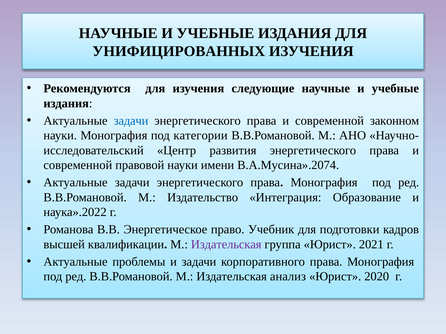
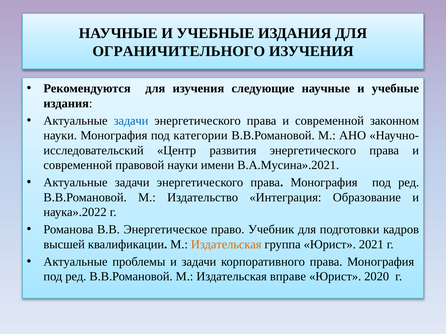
УНИФИЦИРОВАННЫХ: УНИФИЦИРОВАННЫХ -> ОГРАНИЧИТЕЛЬНОГО
В.А.Мусина».2074: В.А.Мусина».2074 -> В.А.Мусина».2021
Издательская at (226, 245) colour: purple -> orange
анализ: анализ -> вправе
